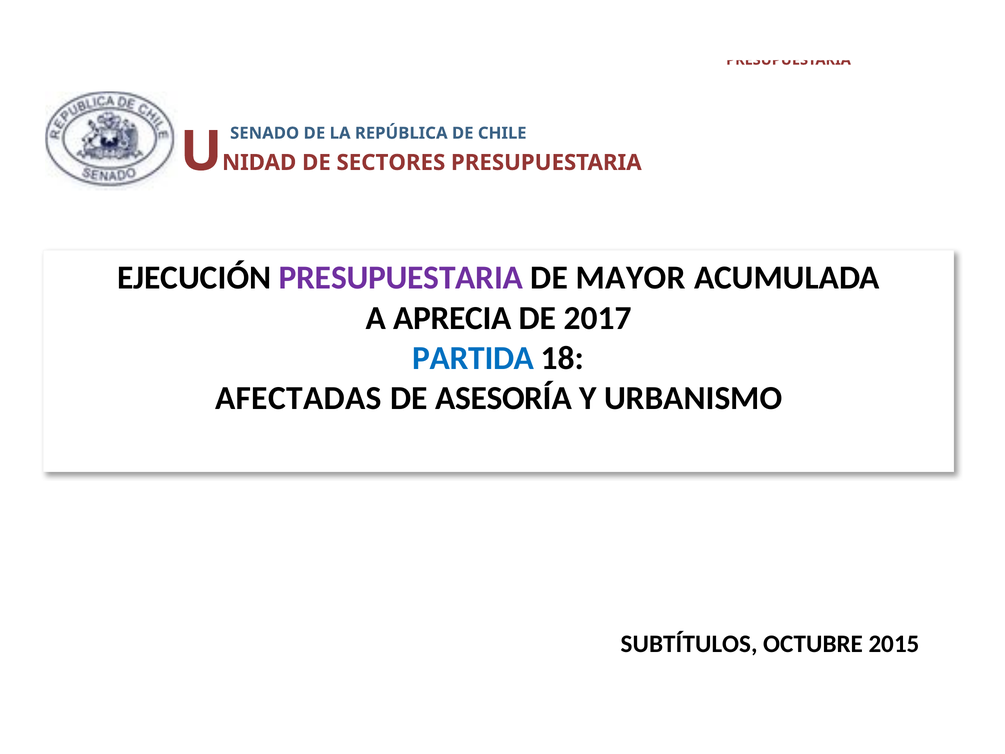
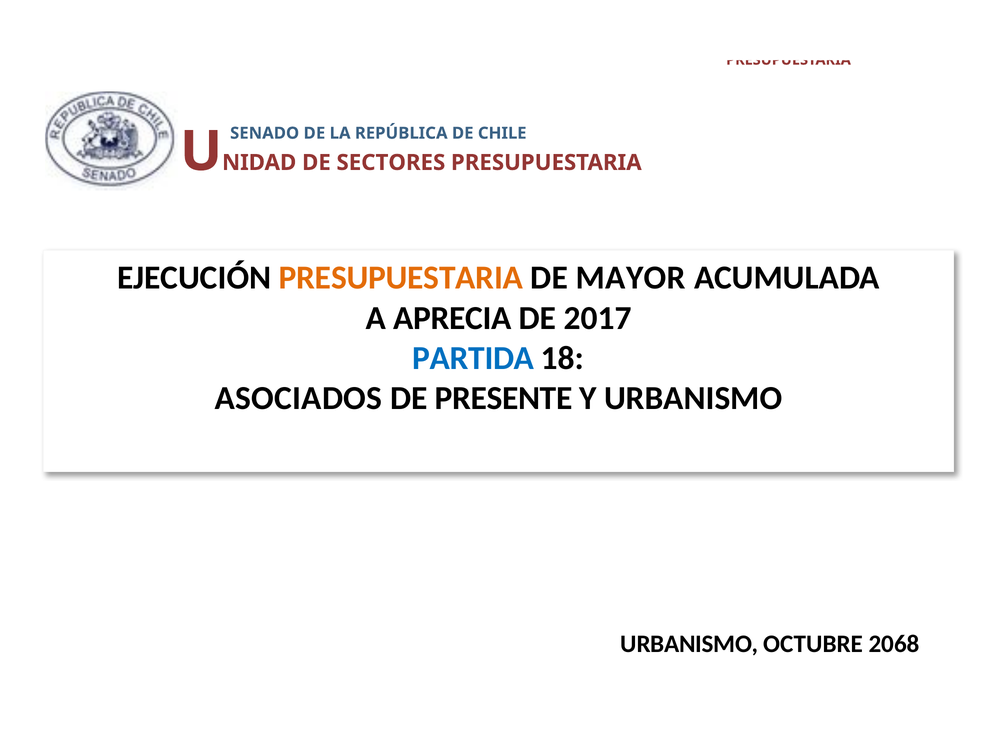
PRESUPUESTARIA at (401, 278) colour: purple -> orange
AFECTADAS: AFECTADAS -> ASOCIADOS
ASESORÍA at (503, 398): ASESORÍA -> PRESENTE
SUBTÍTULOS at (689, 644): SUBTÍTULOS -> URBANISMO
2015: 2015 -> 2068
